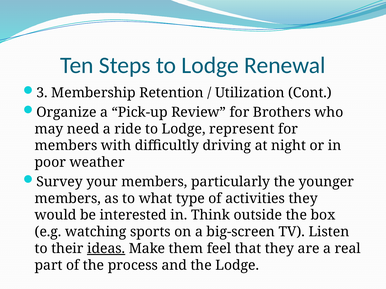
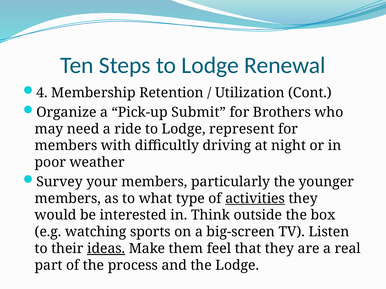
3: 3 -> 4
Review: Review -> Submit
activities underline: none -> present
